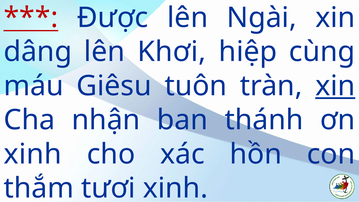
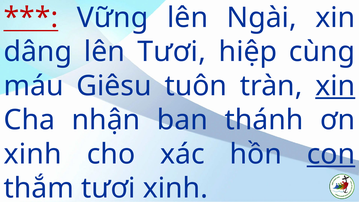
Được: Được -> Vững
lên Khơi: Khơi -> Tươi
con underline: none -> present
